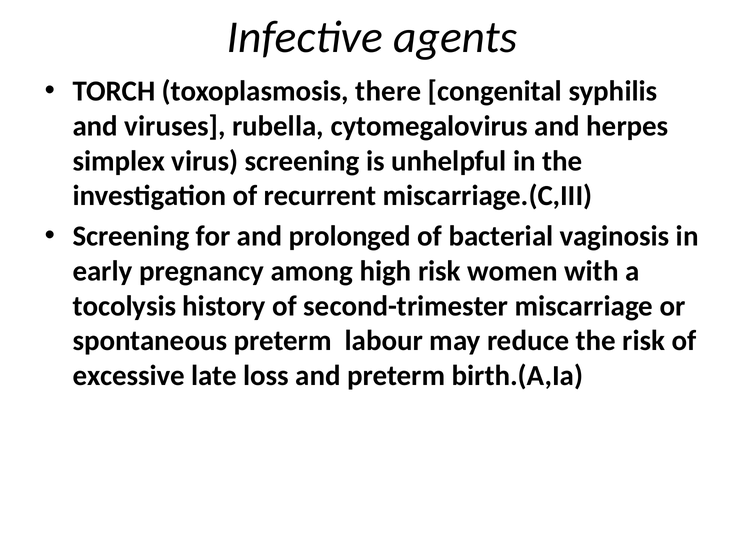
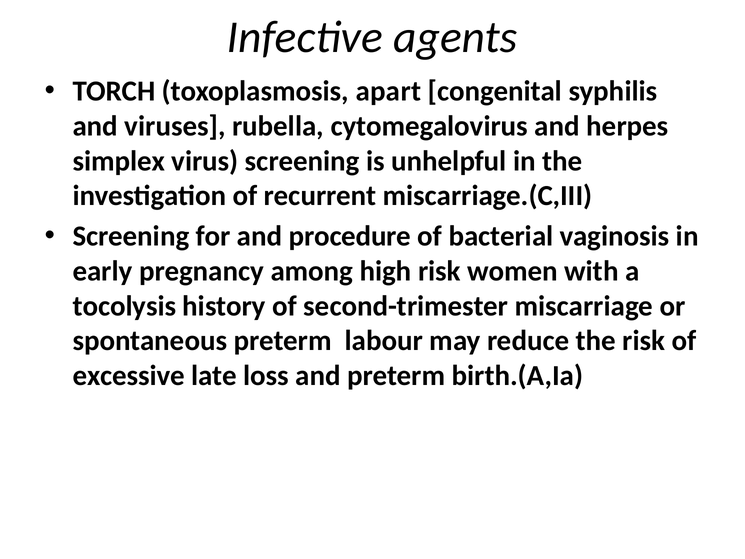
there: there -> apart
prolonged: prolonged -> procedure
